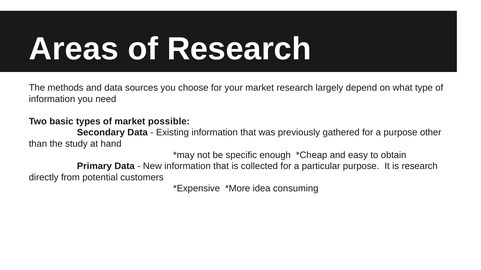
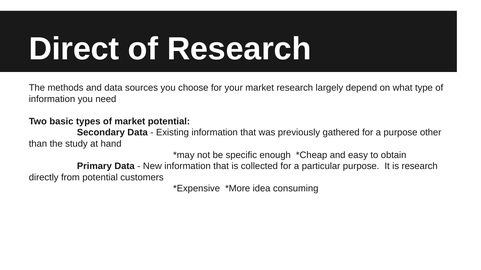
Areas: Areas -> Direct
market possible: possible -> potential
